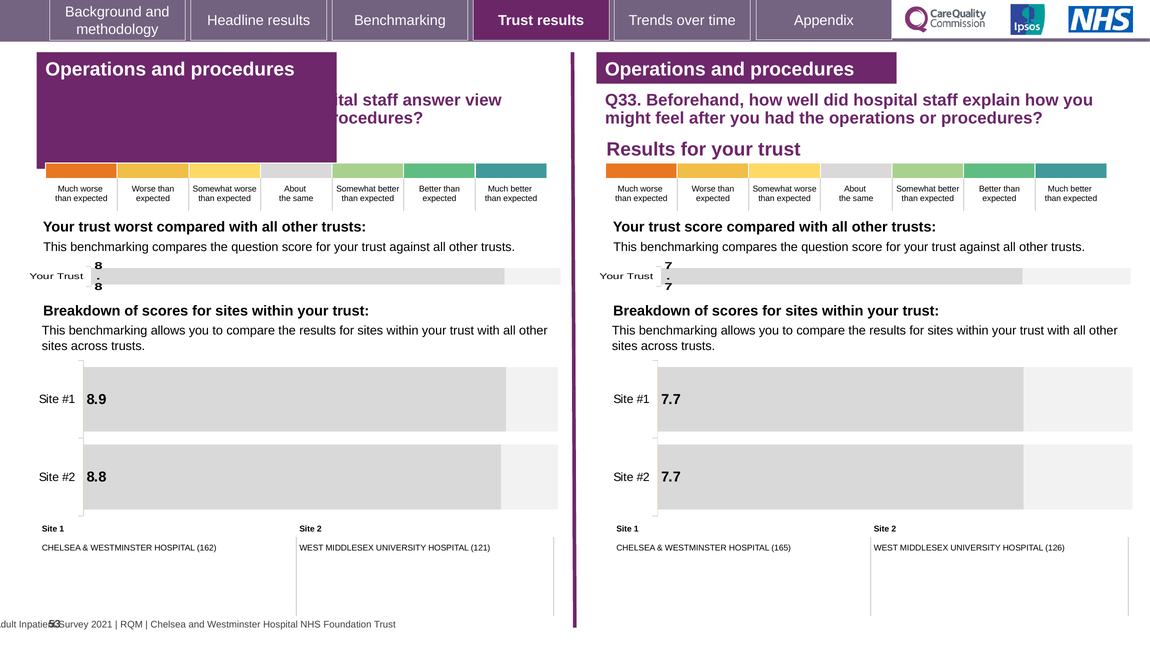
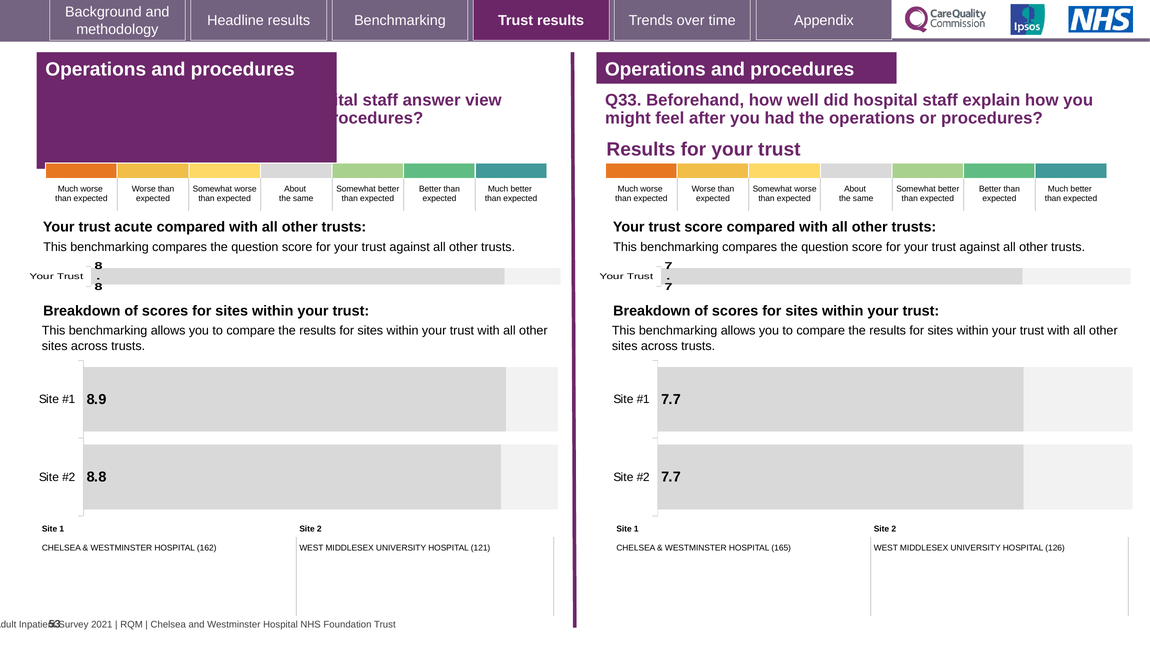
worst: worst -> acute
